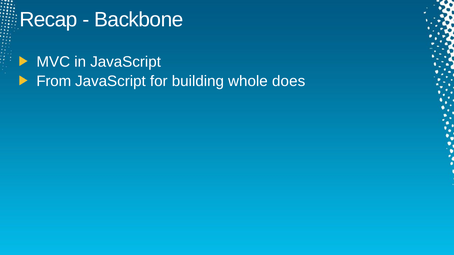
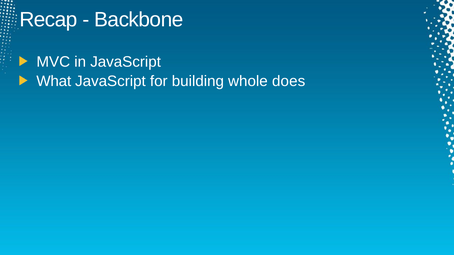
From: From -> What
